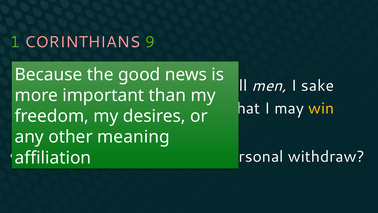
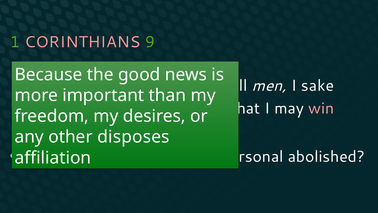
win colour: yellow -> pink
meaning: meaning -> disposes
withdraw: withdraw -> abolished
